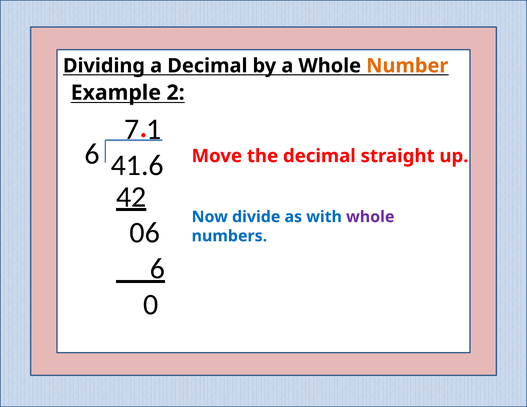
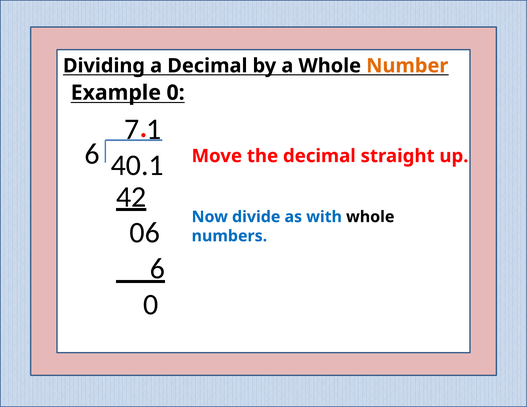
Example 2: 2 -> 0
41.6: 41.6 -> 40.1
whole at (370, 217) colour: purple -> black
